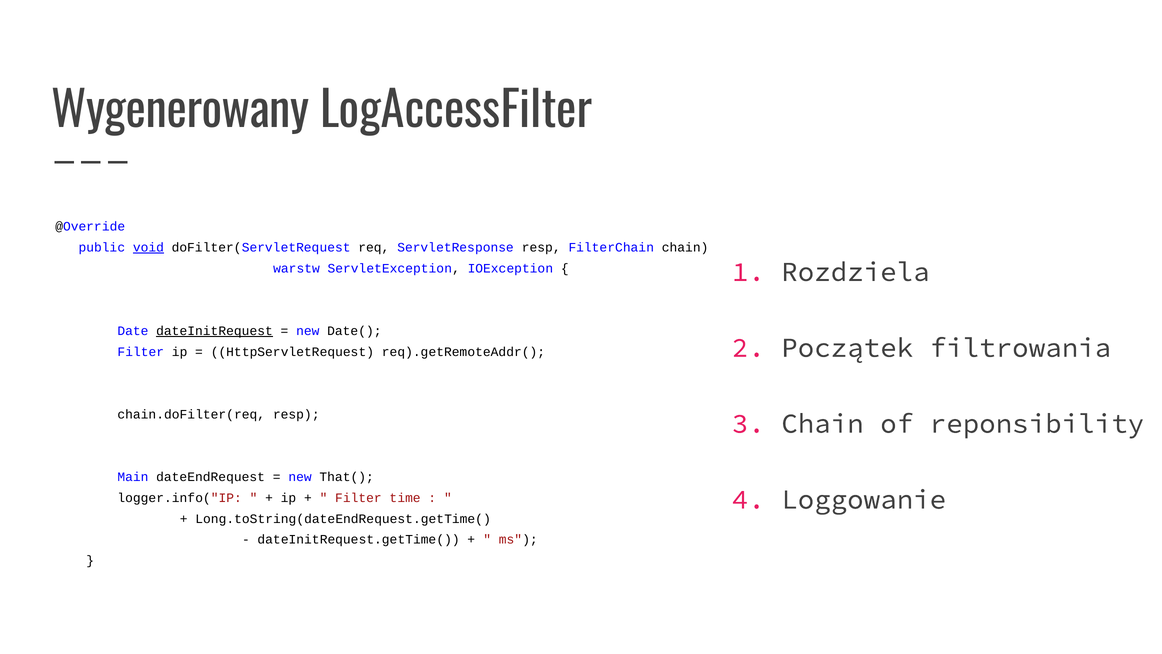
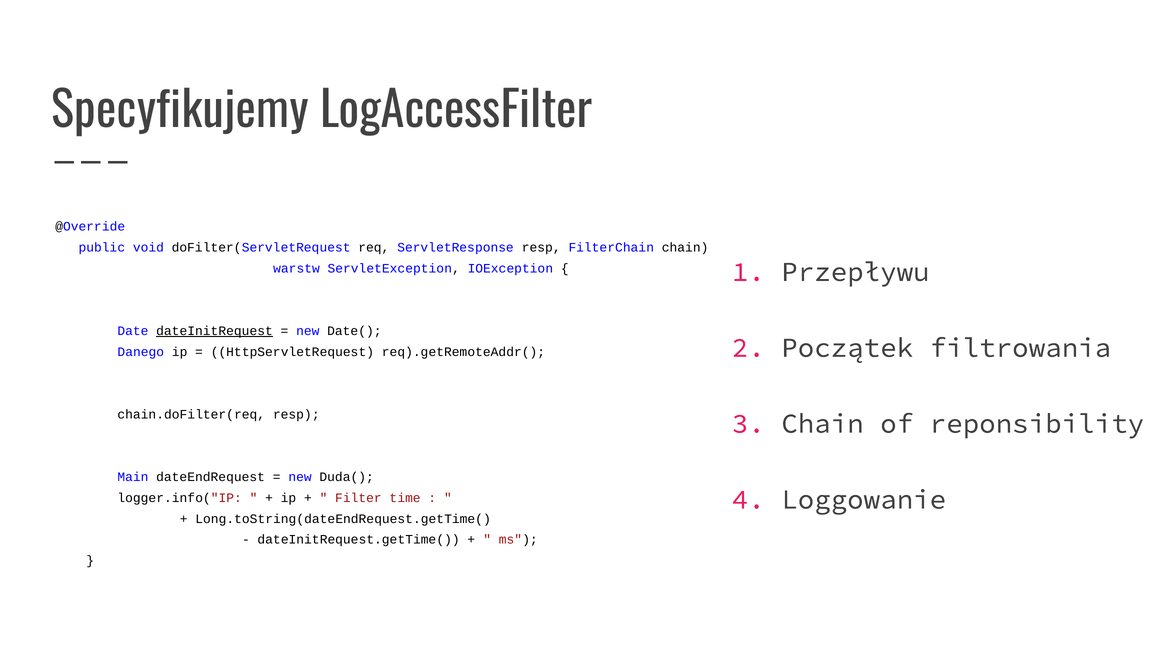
Wygenerowany: Wygenerowany -> Specyfikujemy
void underline: present -> none
Rozdziela: Rozdziela -> Przepływu
Filter at (141, 352): Filter -> Danego
That(: That( -> Duda(
